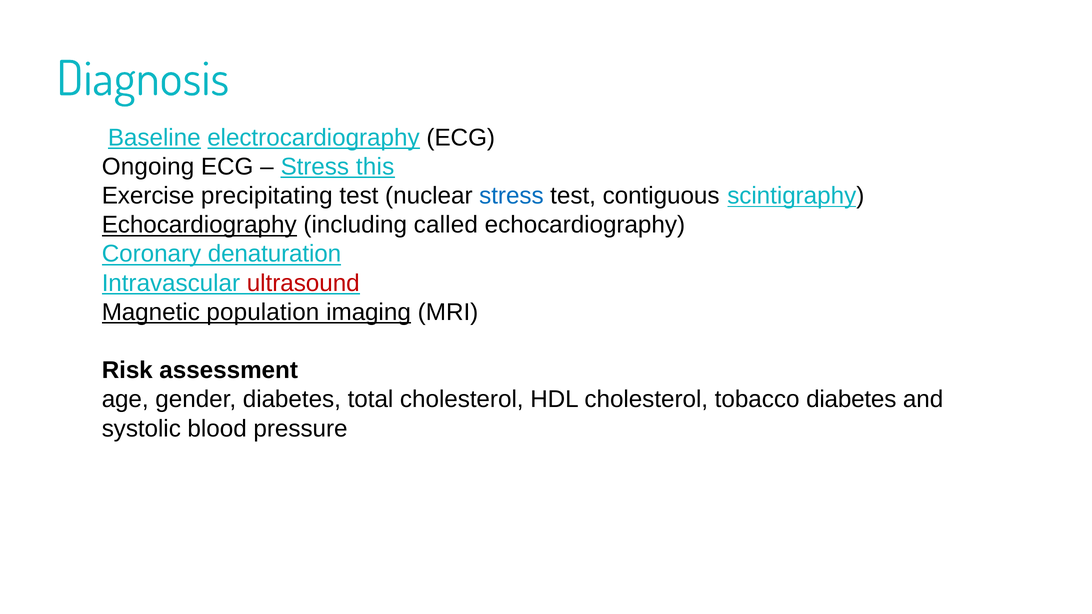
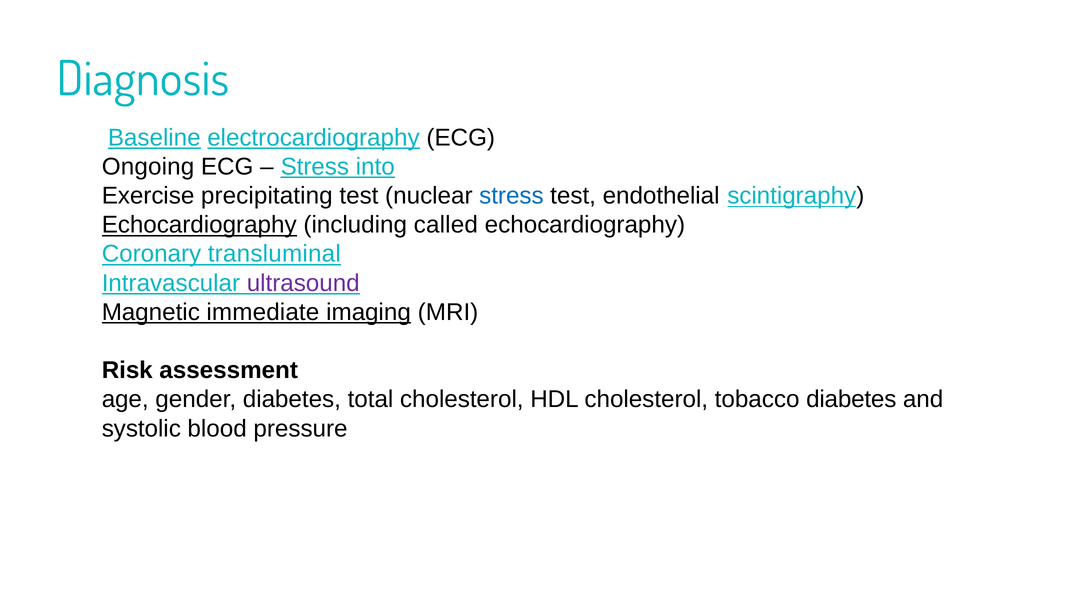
this: this -> into
contiguous: contiguous -> endothelial
denaturation: denaturation -> transluminal
ultrasound colour: red -> purple
population: population -> immediate
